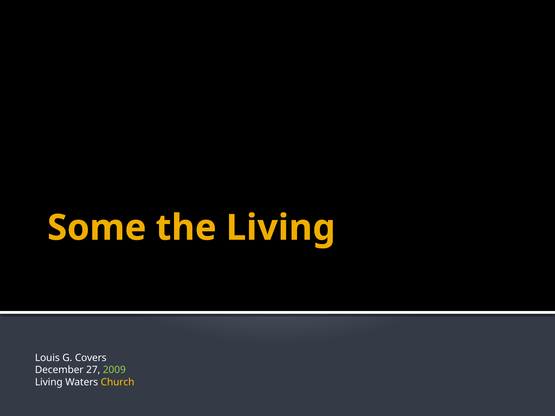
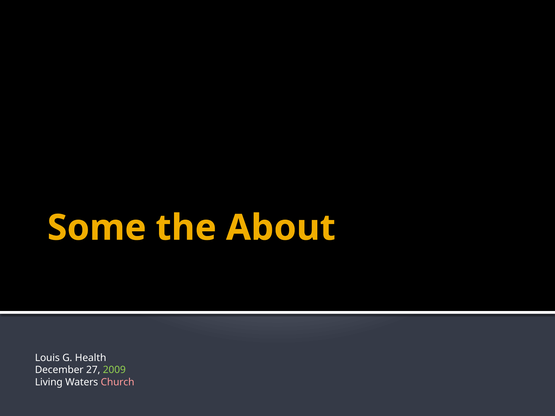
the Living: Living -> About
Covers: Covers -> Health
Church colour: yellow -> pink
